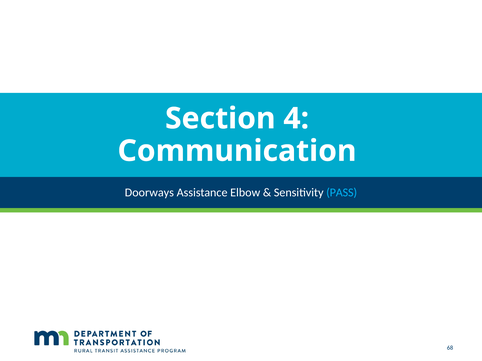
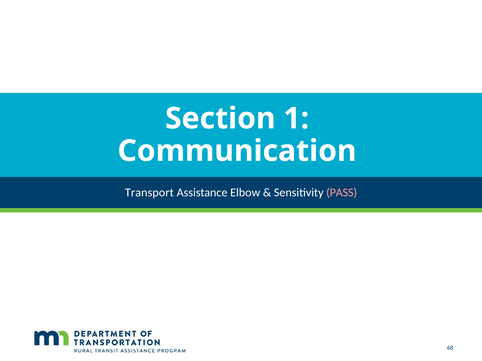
4: 4 -> 1
Doorways: Doorways -> Transport
PASS colour: light blue -> pink
